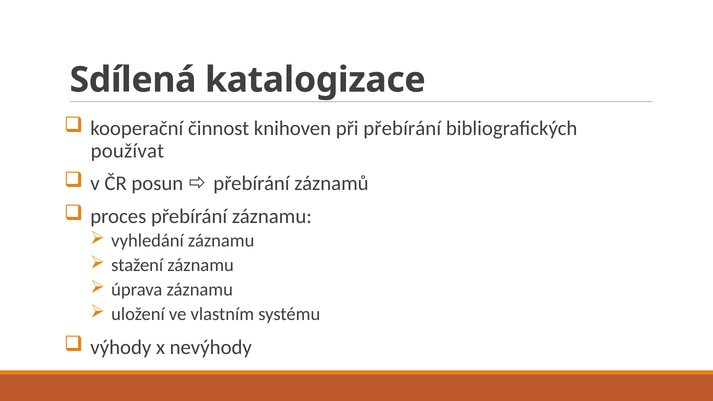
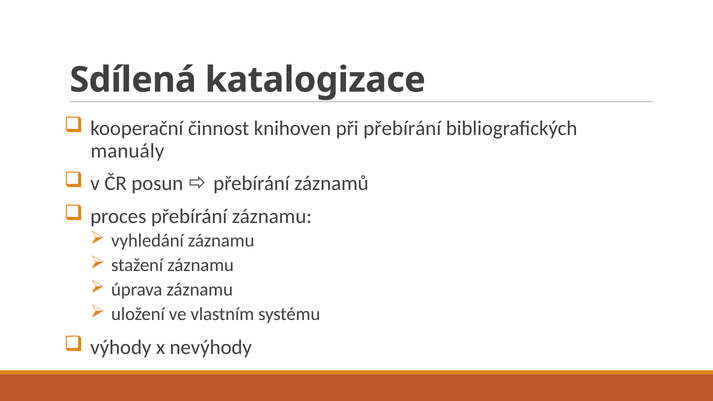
používat: používat -> manuály
